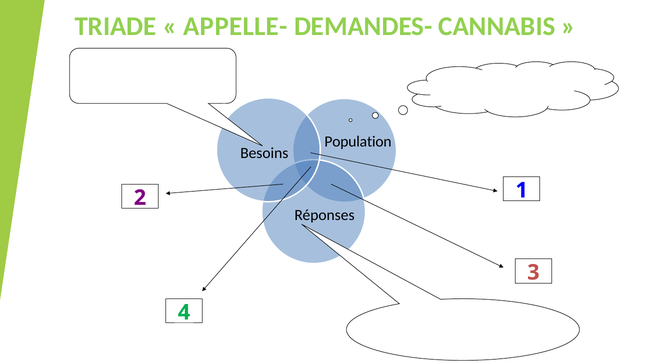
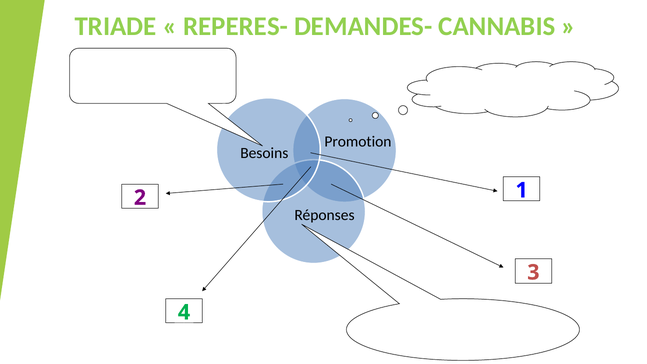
APPELLE-: APPELLE- -> REPERES-
Population: Population -> Promotion
